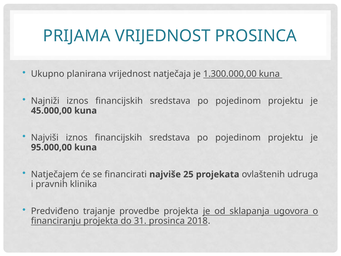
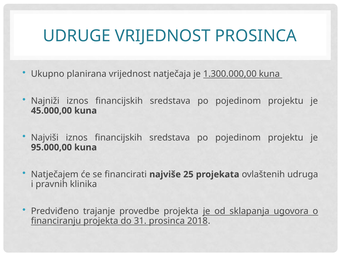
PRIJAMA: PRIJAMA -> UDRUGE
